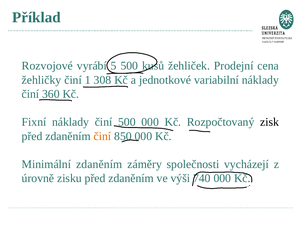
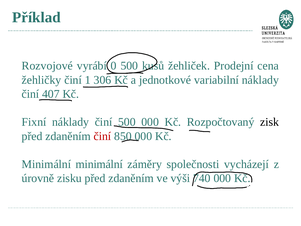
5: 5 -> 0
308: 308 -> 306
360: 360 -> 407
činí at (102, 136) colour: orange -> red
Minimální zdaněním: zdaněním -> minimální
